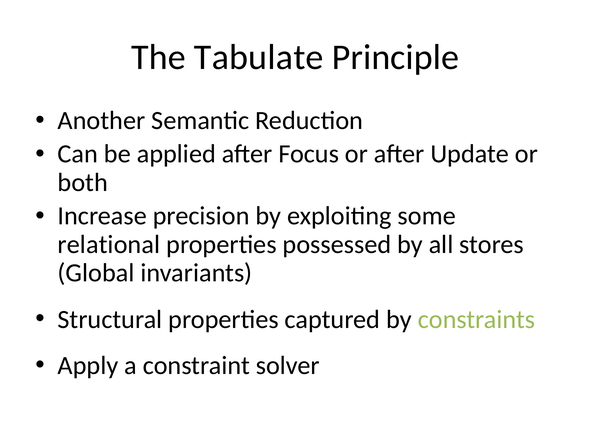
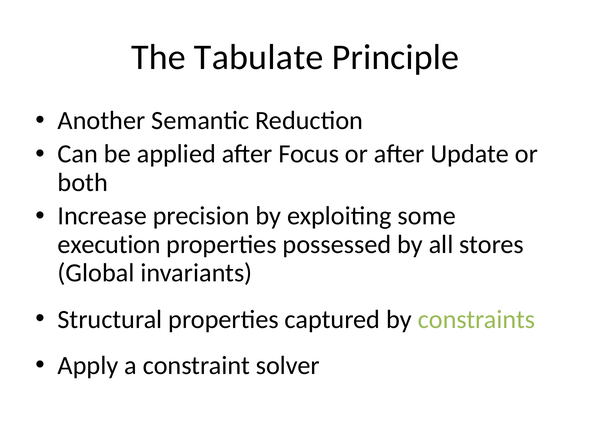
relational: relational -> execution
